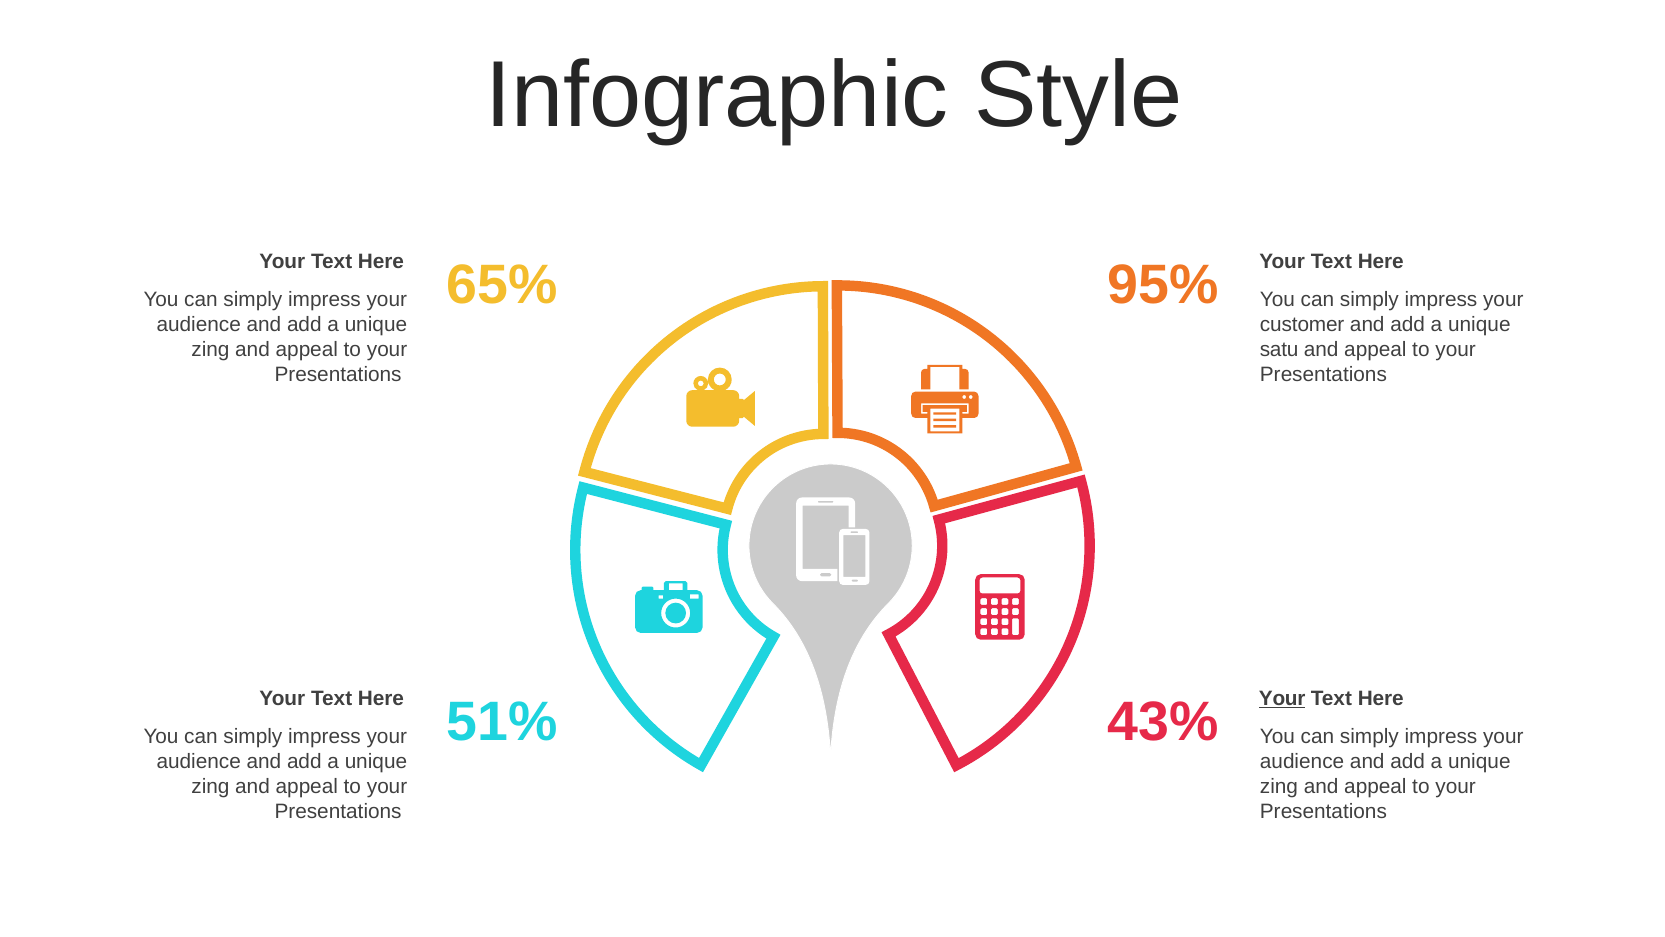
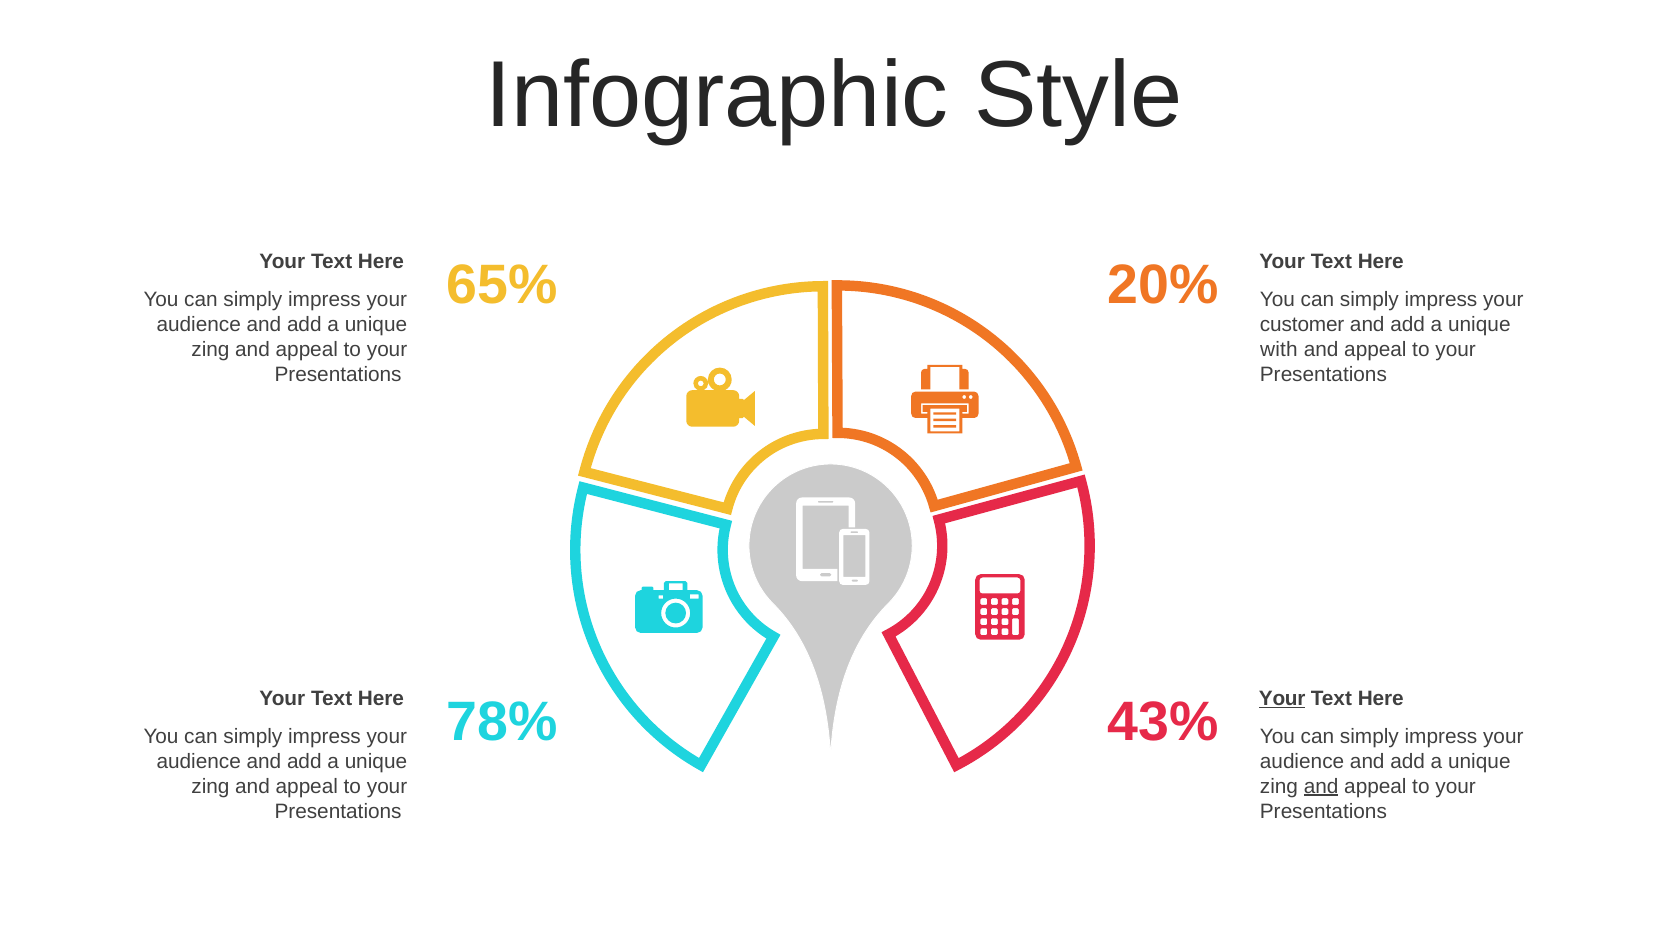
95%: 95% -> 20%
satu: satu -> with
51%: 51% -> 78%
and at (1321, 786) underline: none -> present
